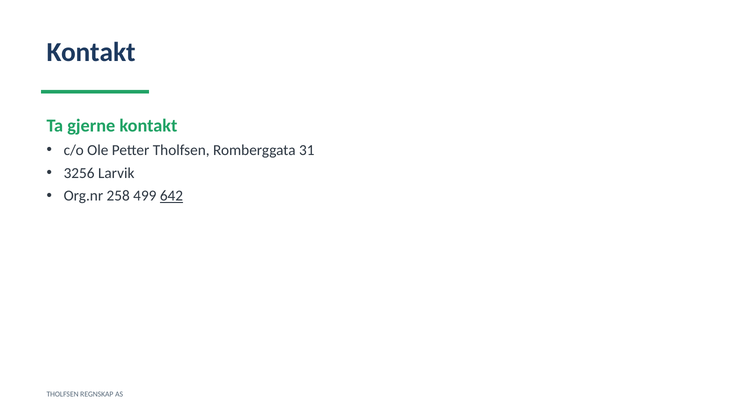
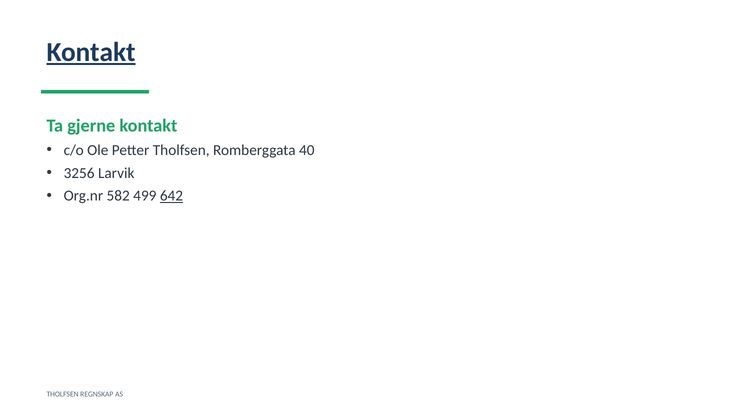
Kontakt at (91, 52) underline: none -> present
31: 31 -> 40
258: 258 -> 582
